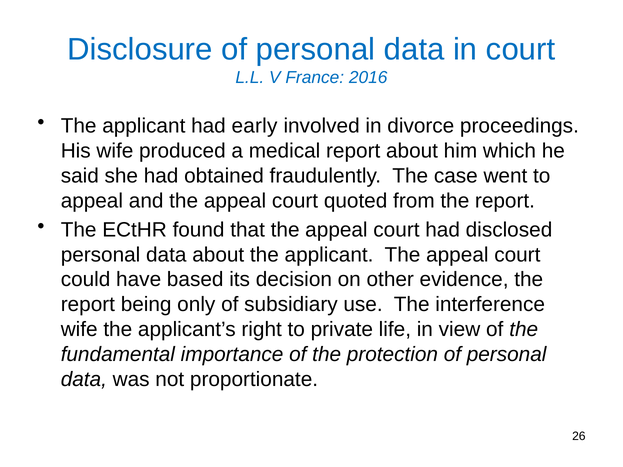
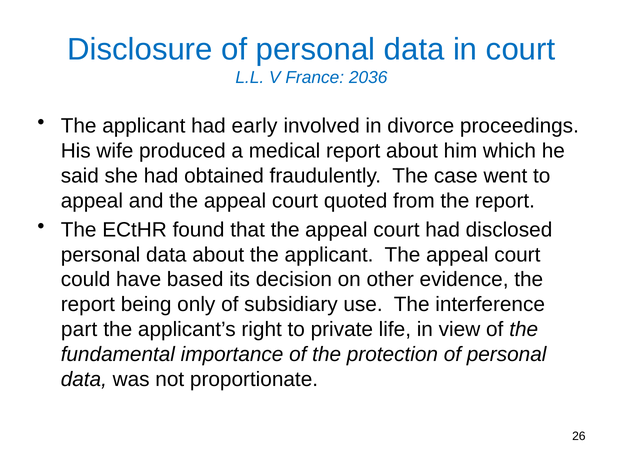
2016: 2016 -> 2036
wife at (79, 330): wife -> part
